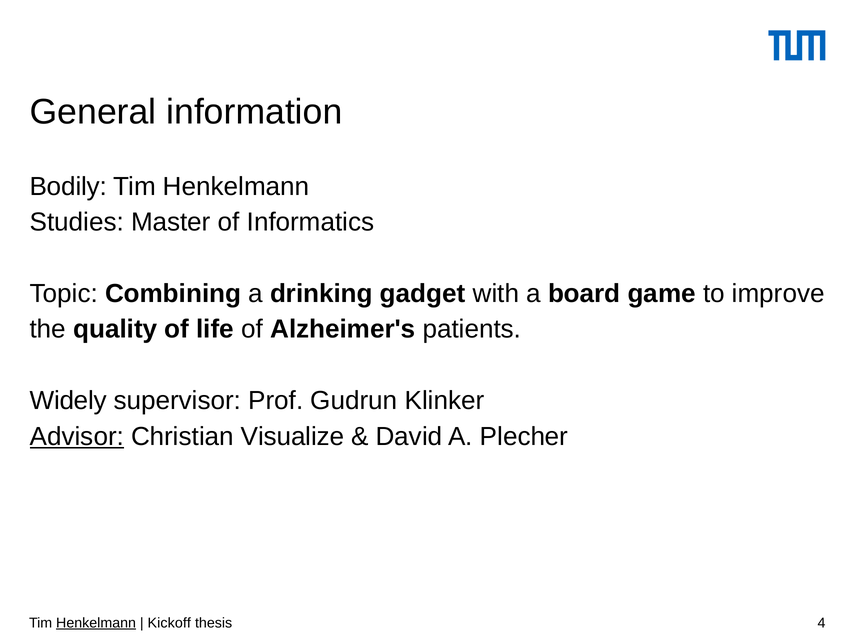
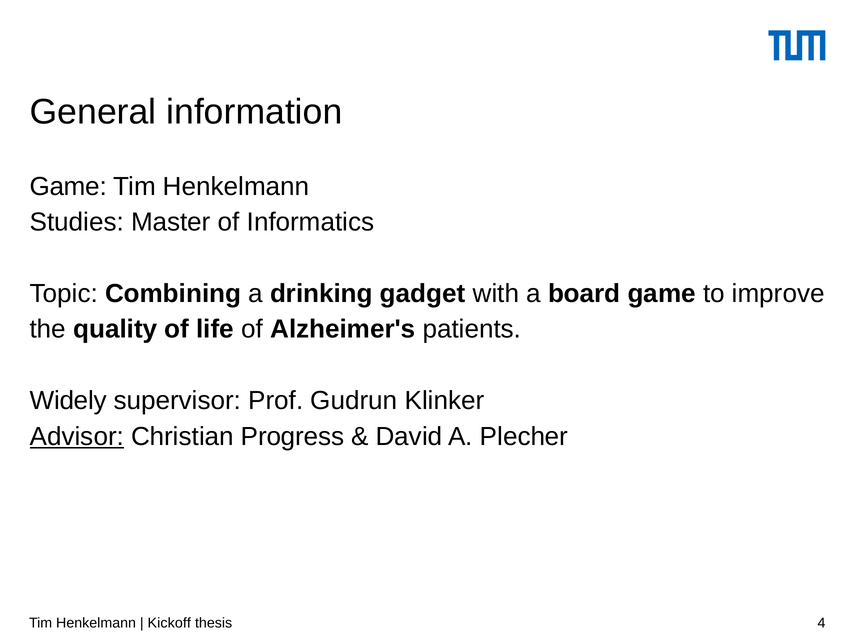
Bodily at (68, 187): Bodily -> Game
Visualize: Visualize -> Progress
Henkelmann at (96, 623) underline: present -> none
